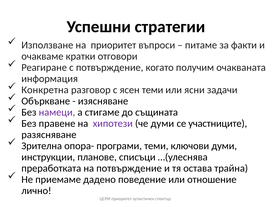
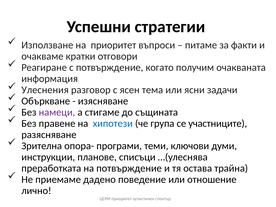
Конкретна: Конкретна -> Улеснения
ясен теми: теми -> тема
хипотези colour: purple -> blue
че думи: думи -> група
